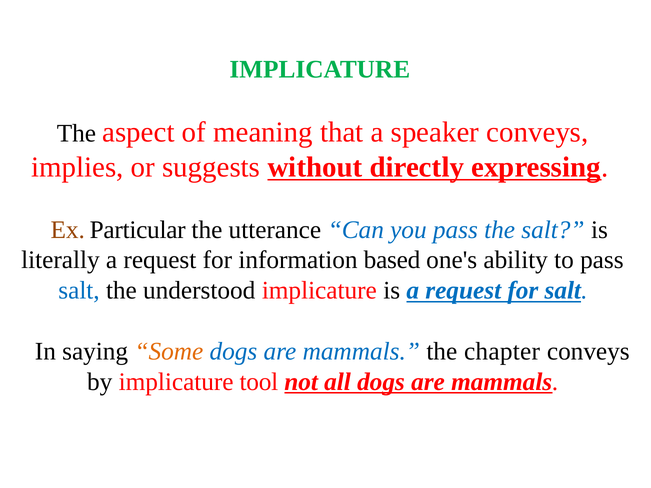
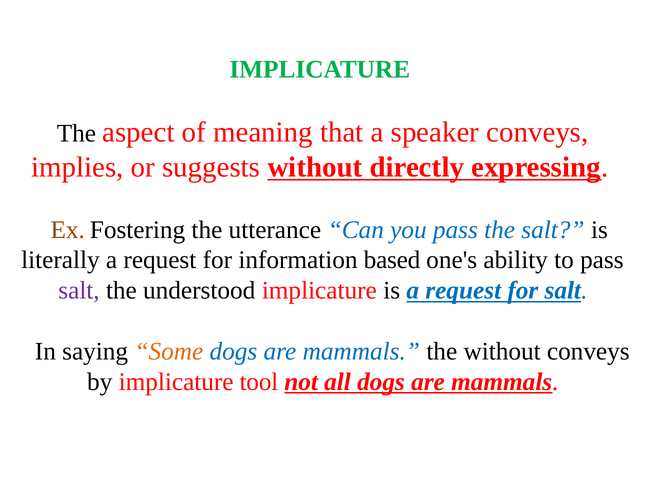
Particular: Particular -> Fostering
salt at (79, 291) colour: blue -> purple
the chapter: chapter -> without
